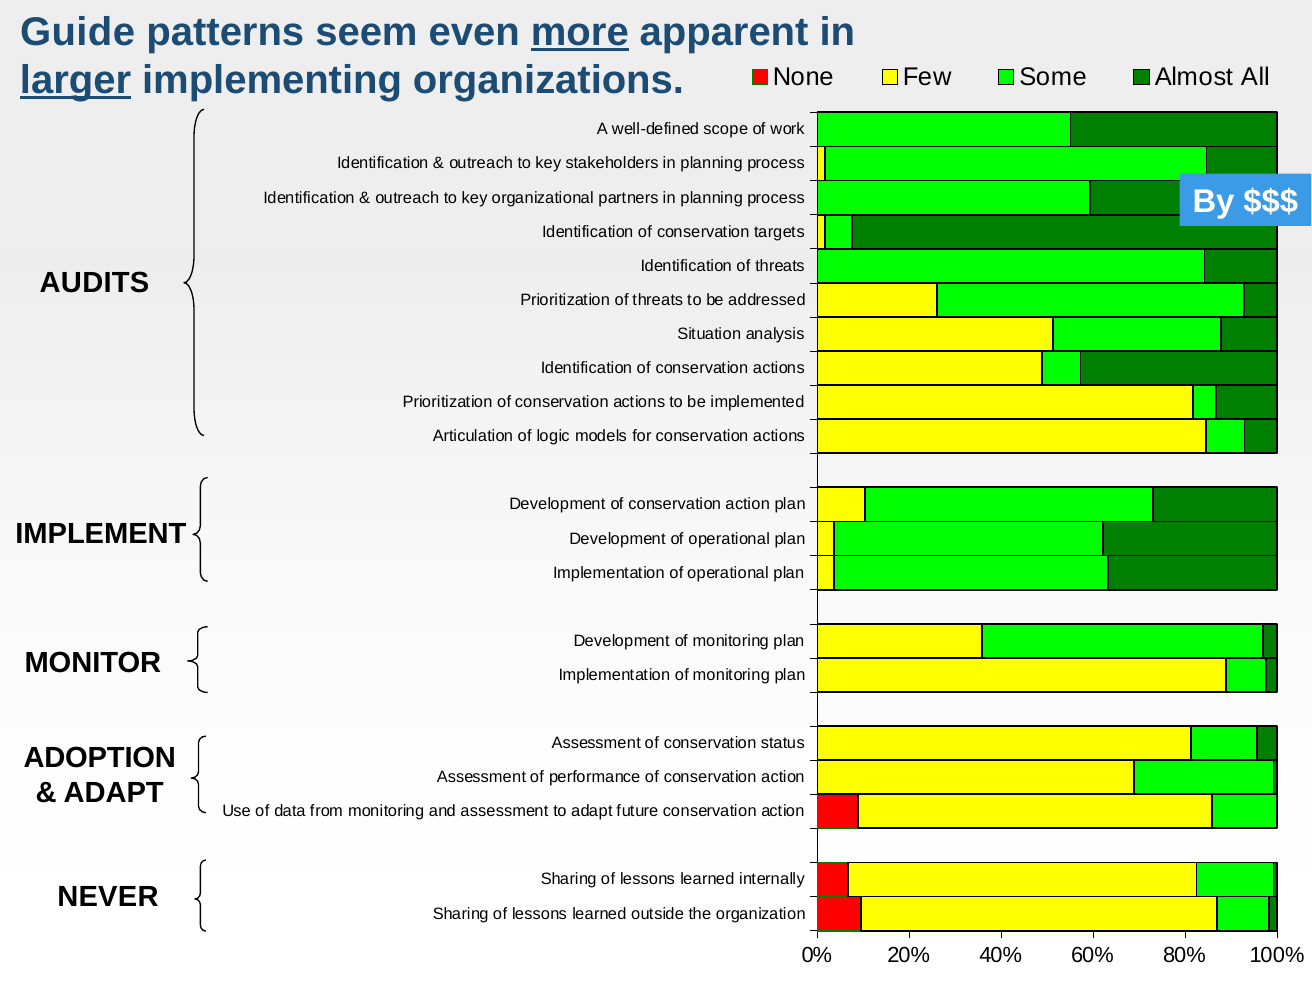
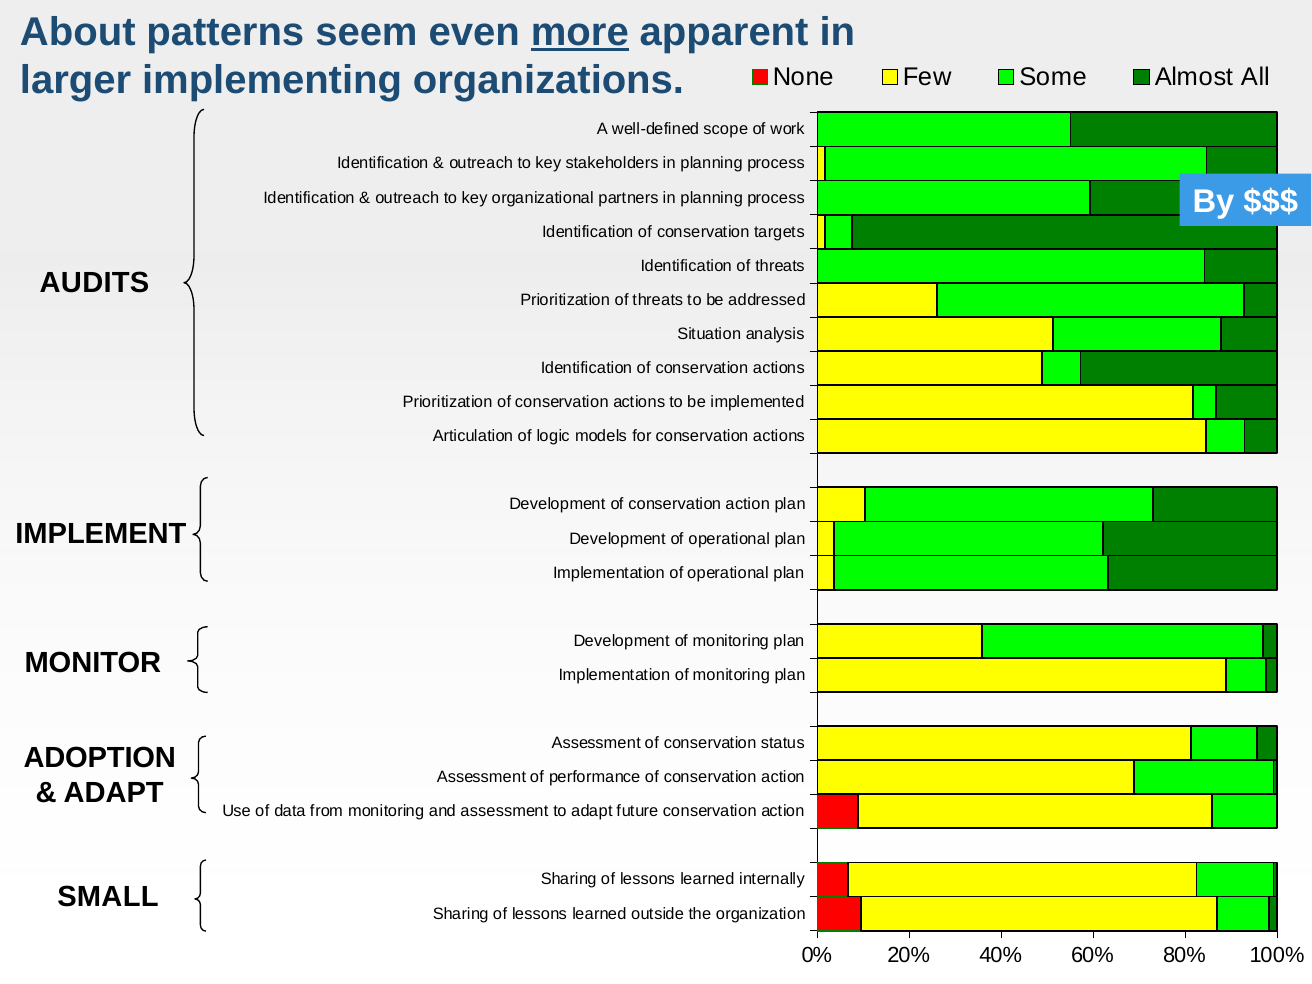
Guide: Guide -> About
larger underline: present -> none
NEVER: NEVER -> SMALL
